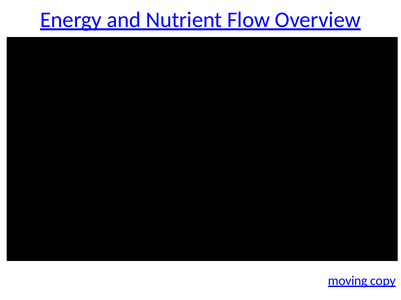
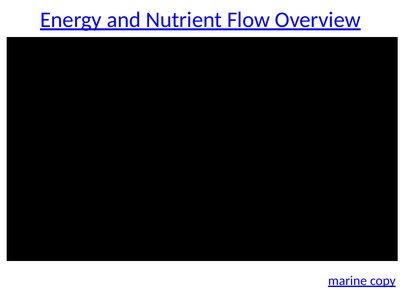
moving: moving -> marine
